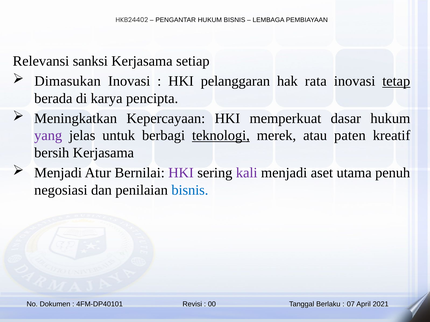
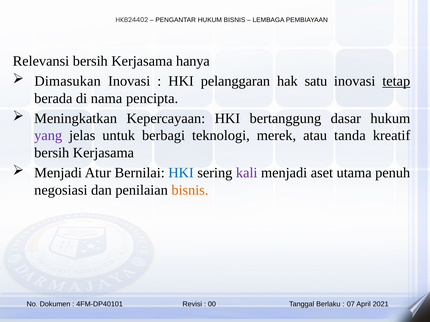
Relevansi sanksi: sanksi -> bersih
setiap: setiap -> hanya
rata: rata -> satu
karya: karya -> nama
memperkuat: memperkuat -> bertanggung
teknologi underline: present -> none
paten: paten -> tanda
HKI at (181, 173) colour: purple -> blue
bisnis at (190, 190) colour: blue -> orange
